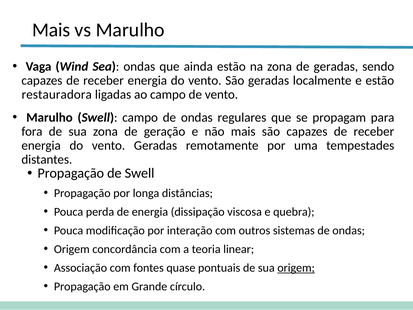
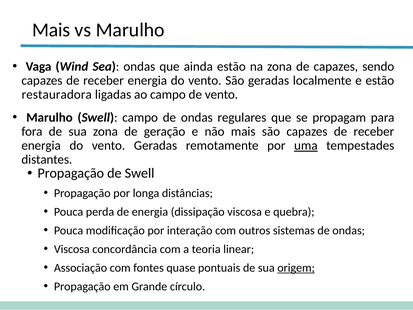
de geradas: geradas -> capazes
uma underline: none -> present
Origem at (72, 249): Origem -> Viscosa
